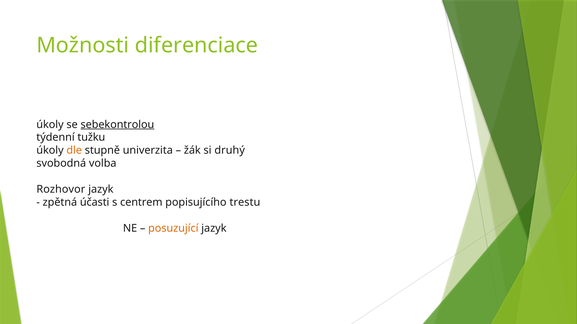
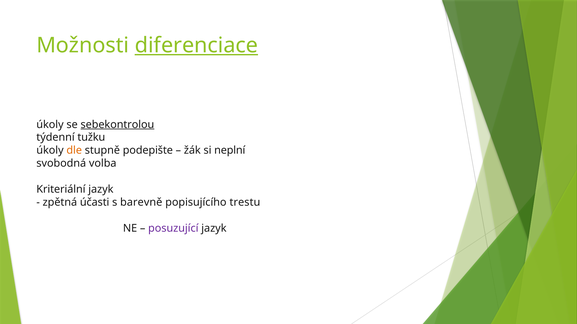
diferenciace underline: none -> present
univerzita: univerzita -> podepište
druhý: druhý -> neplní
Rozhovor: Rozhovor -> Kriteriální
centrem: centrem -> barevně
posuzující colour: orange -> purple
